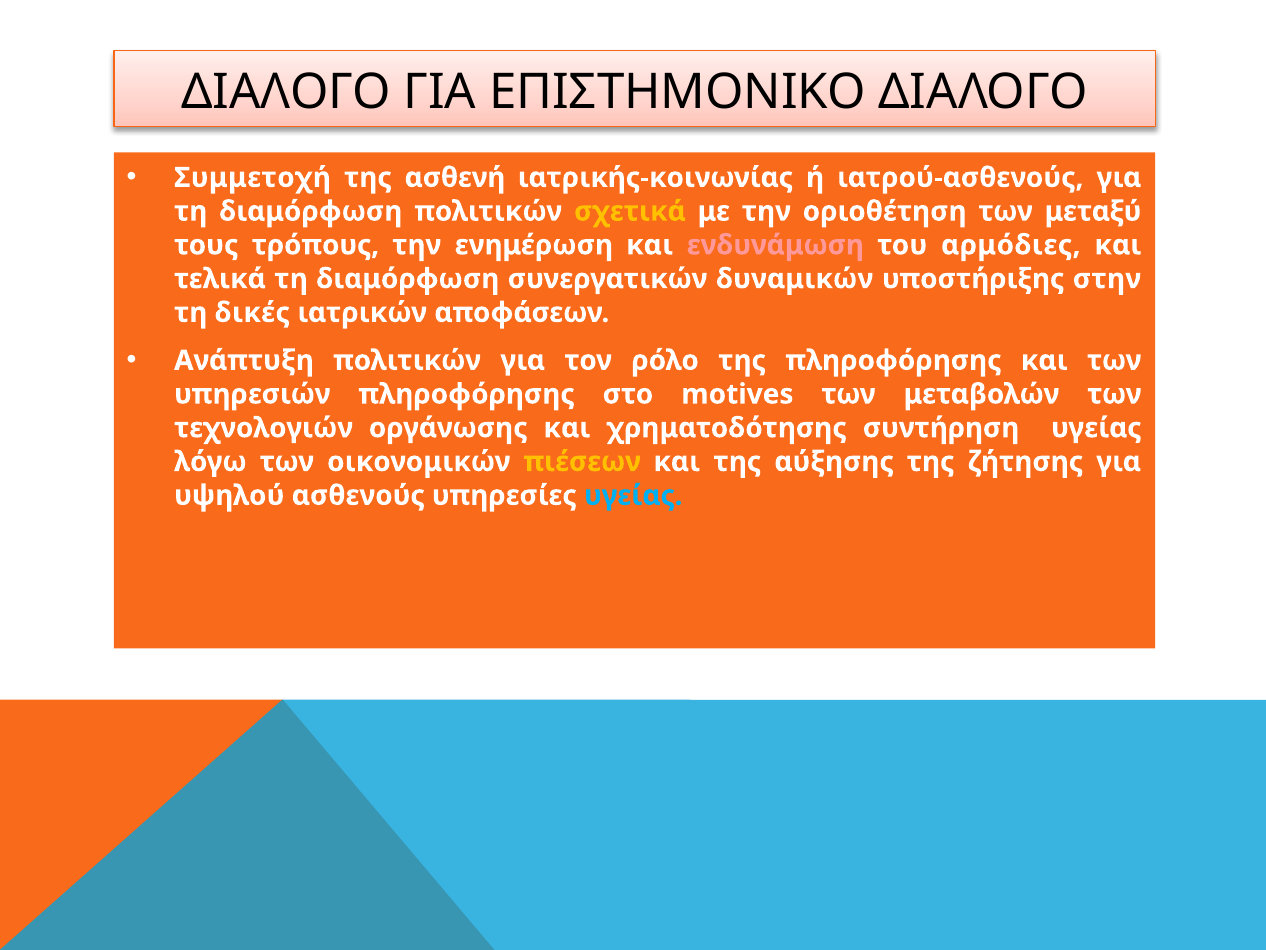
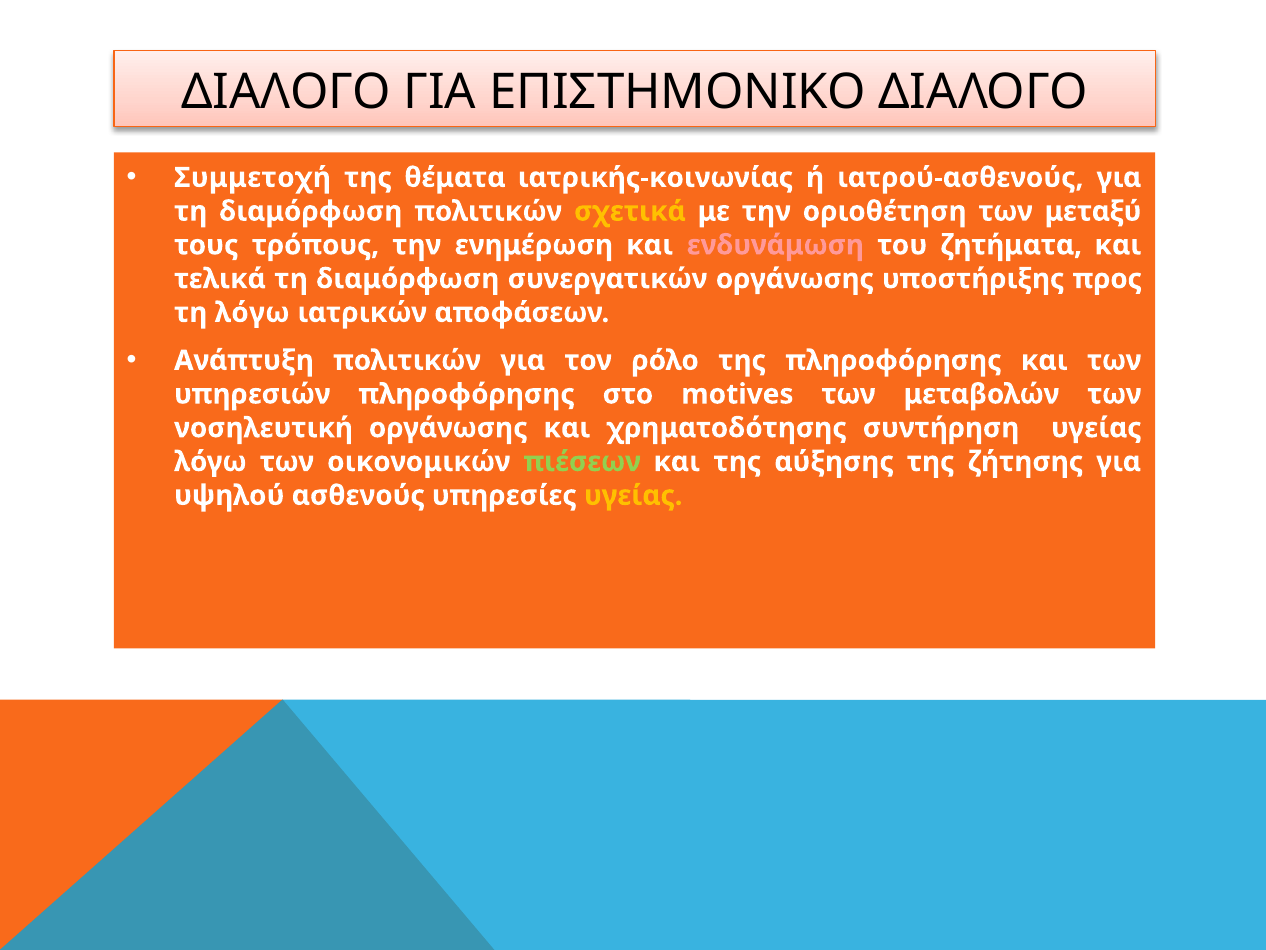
ασθενή: ασθενή -> θέματα
αρμόδιες: αρμόδιες -> ζητήματα
συνεργατικών δυναμικών: δυναμικών -> οργάνωσης
στην: στην -> προς
τη δικές: δικές -> λόγω
τεχνολογιών: τεχνολογιών -> νοσηλευτική
πιέσεων colour: yellow -> light green
υγείας at (633, 495) colour: light blue -> yellow
